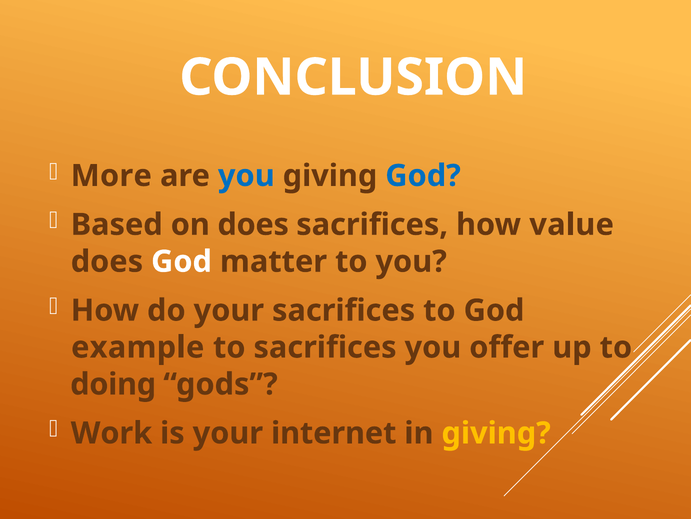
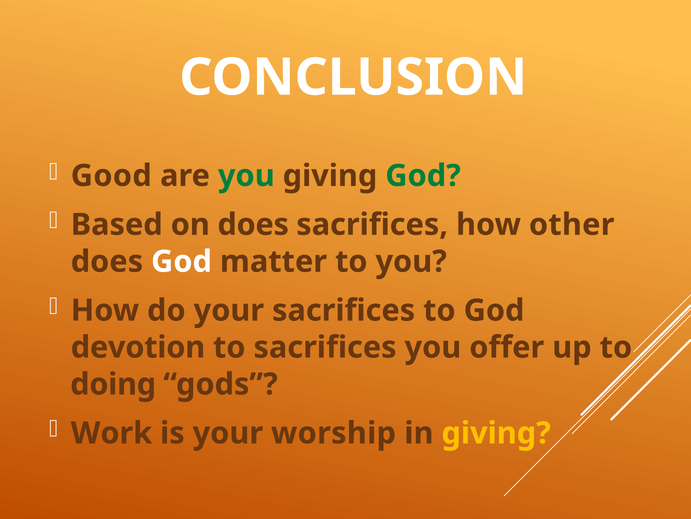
More: More -> Good
you at (246, 176) colour: blue -> green
God at (423, 176) colour: blue -> green
value: value -> other
example: example -> devotion
internet: internet -> worship
